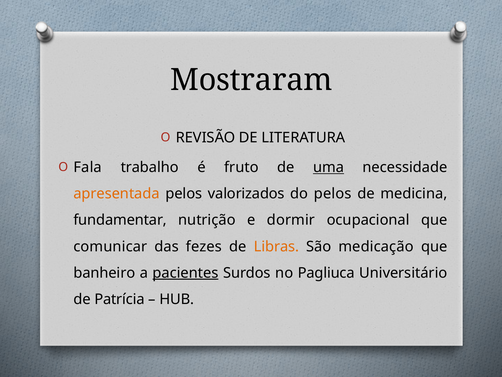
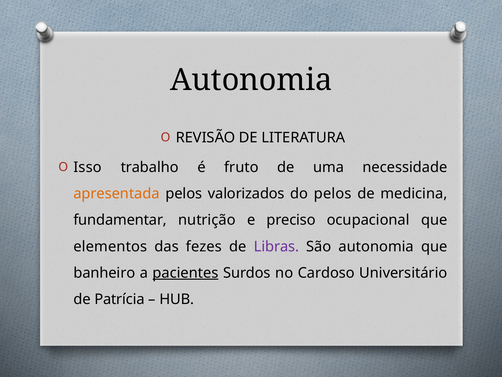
Mostraram at (251, 80): Mostraram -> Autonomia
Fala: Fala -> Isso
uma underline: present -> none
dormir: dormir -> preciso
comunicar: comunicar -> elementos
Libras colour: orange -> purple
São medicação: medicação -> autonomia
Pagliuca: Pagliuca -> Cardoso
